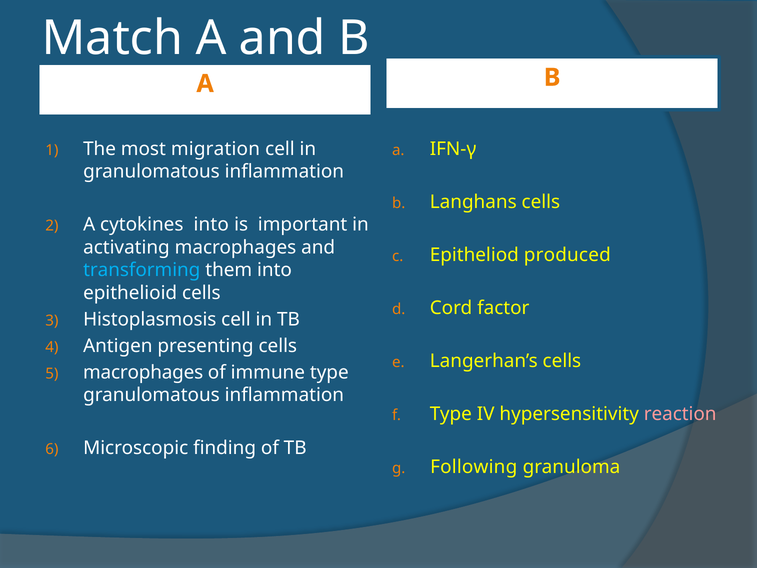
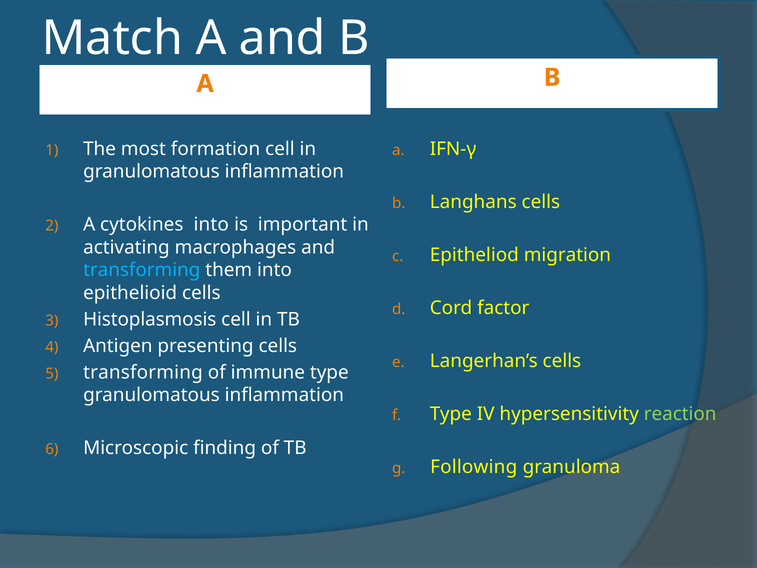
migration: migration -> formation
produced: produced -> migration
macrophages at (143, 372): macrophages -> transforming
reaction colour: pink -> light green
